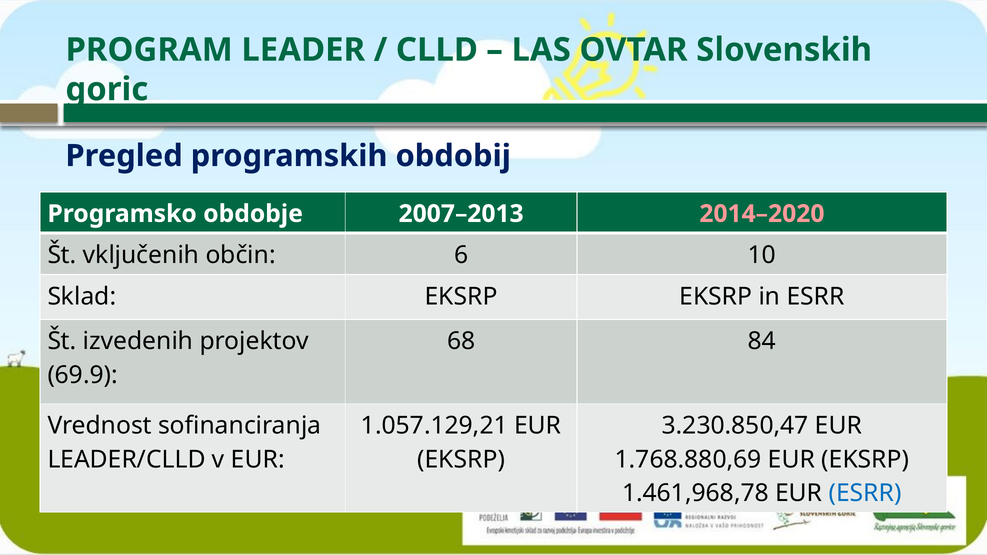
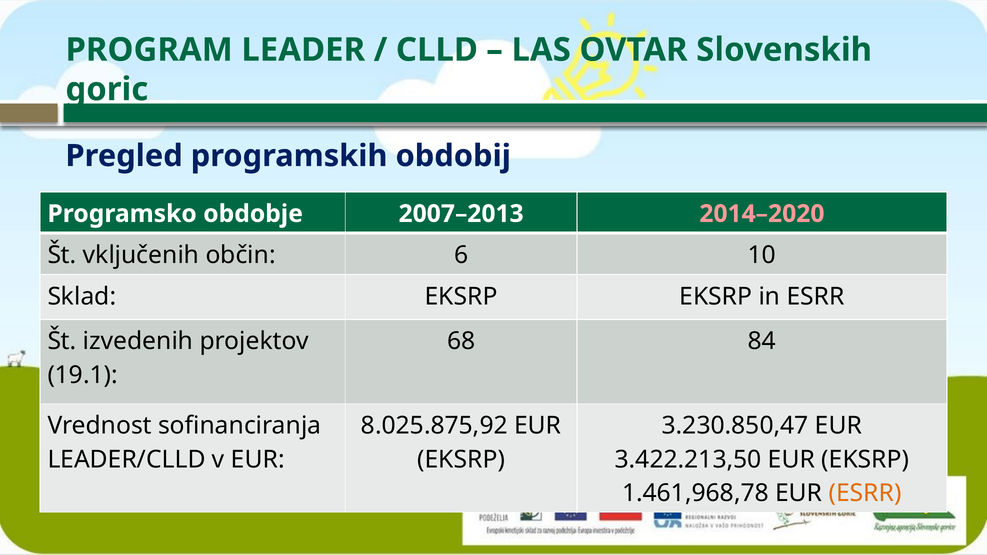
69.9: 69.9 -> 19.1
1.057.129,21: 1.057.129,21 -> 8.025.875,92
1.768.880,69: 1.768.880,69 -> 3.422.213,50
ESRR at (865, 493) colour: blue -> orange
